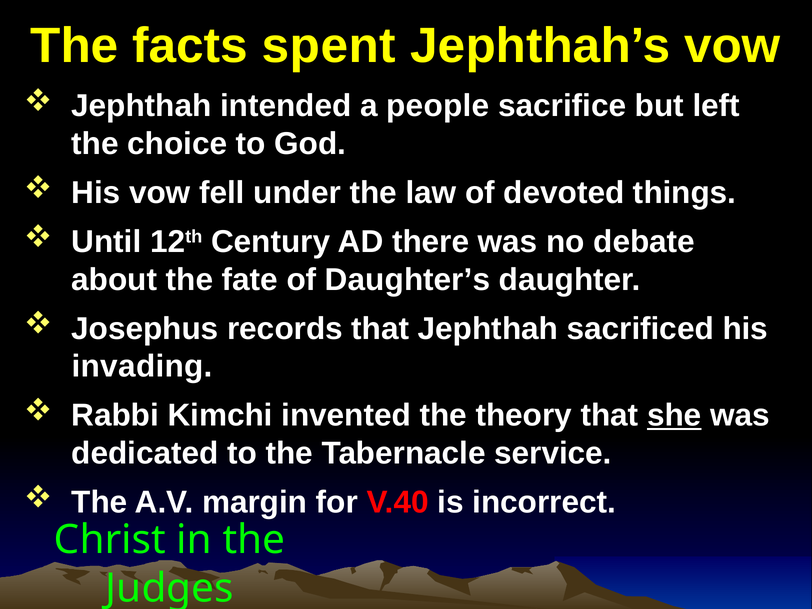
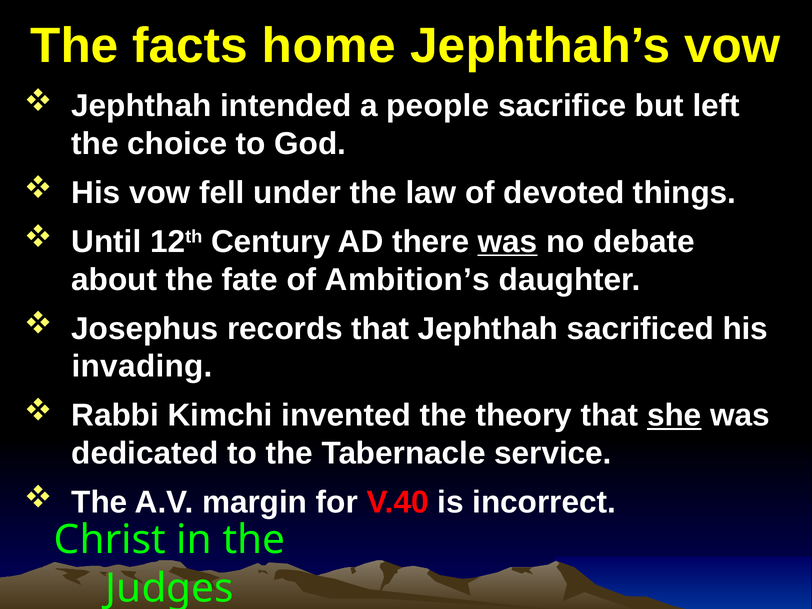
spent: spent -> home
was at (508, 242) underline: none -> present
Daughter’s: Daughter’s -> Ambition’s
